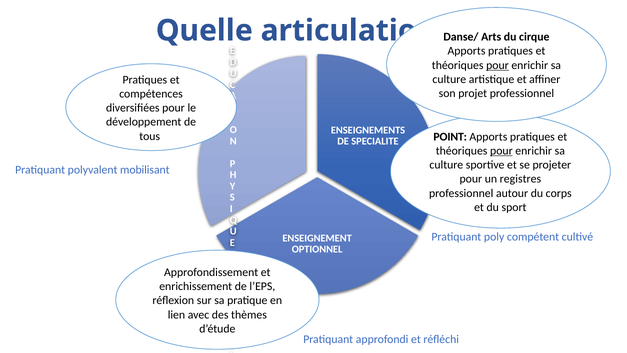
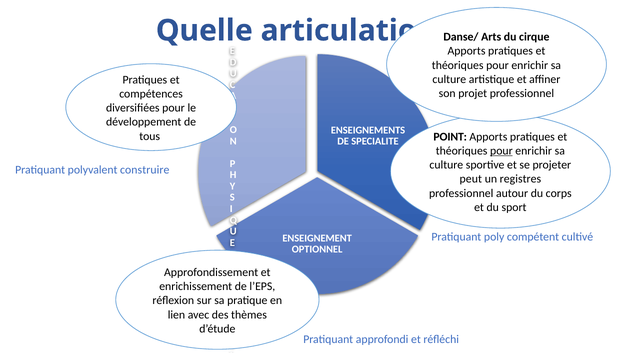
pour at (497, 65) underline: present -> none
mobilisant: mobilisant -> construire
pour at (471, 179): pour -> peut
